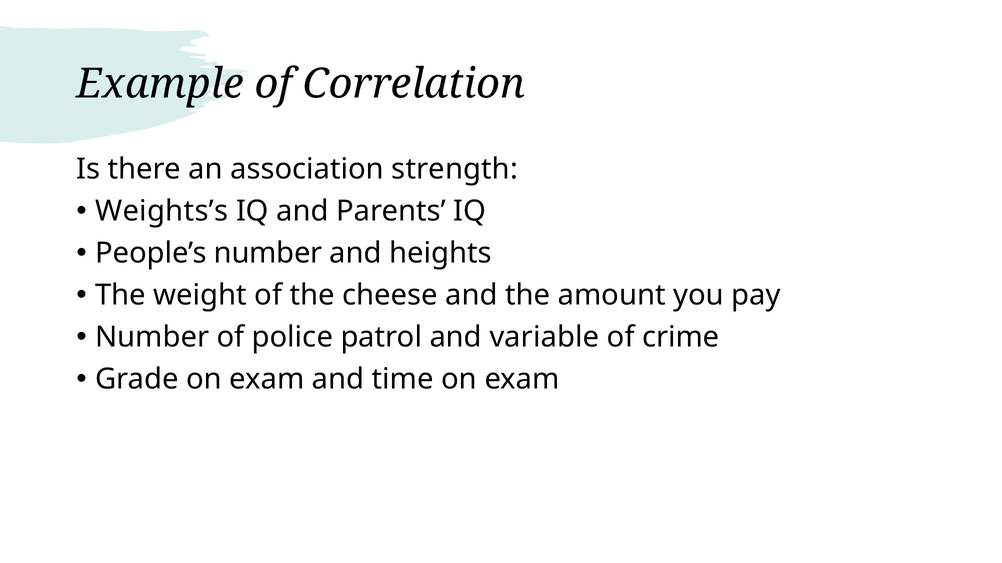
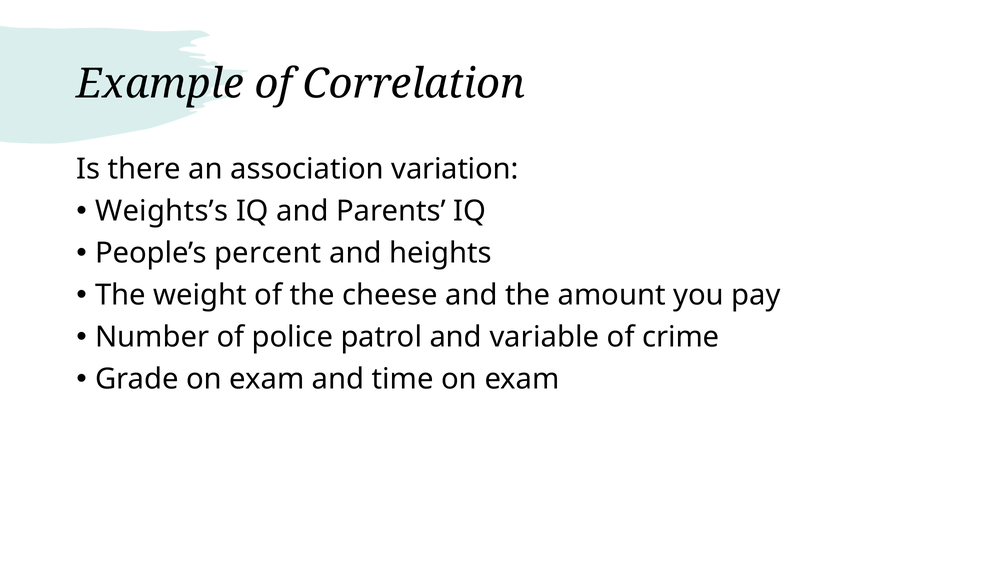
strength: strength -> variation
People’s number: number -> percent
